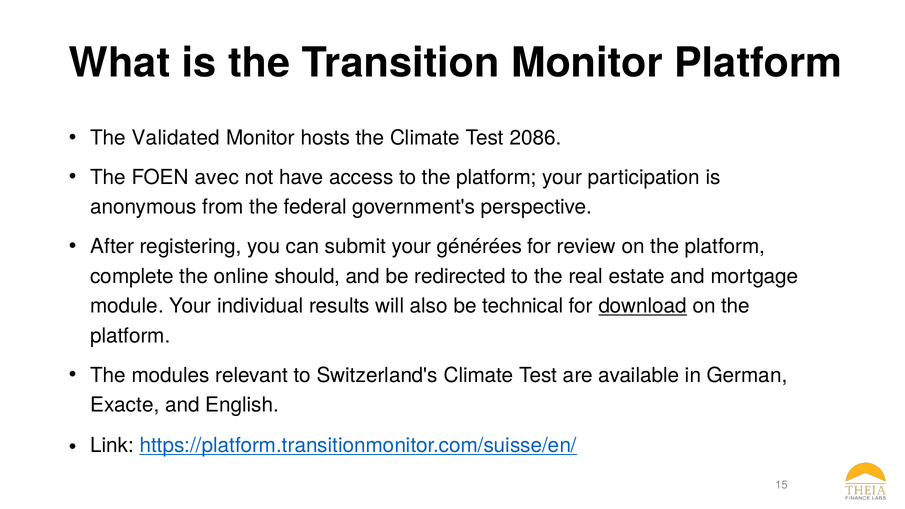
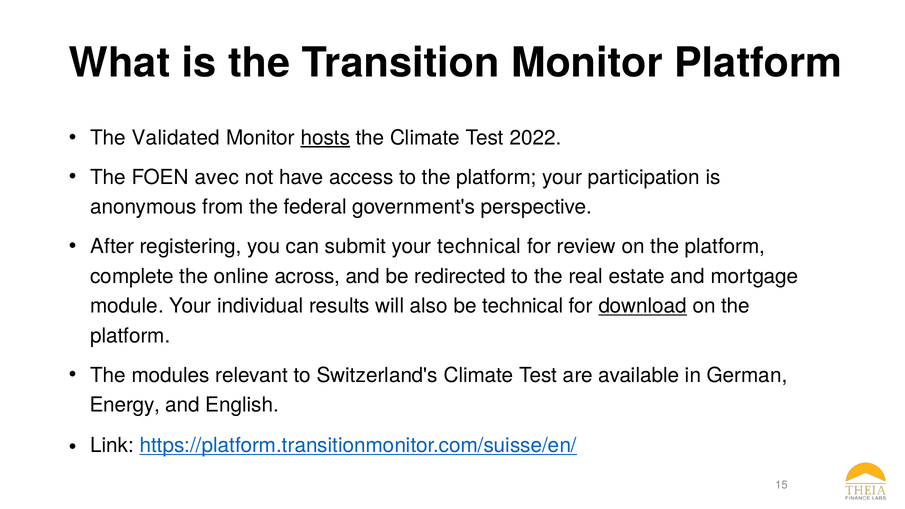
hosts underline: none -> present
2086: 2086 -> 2022
your générées: générées -> technical
should: should -> across
Exacte: Exacte -> Energy
